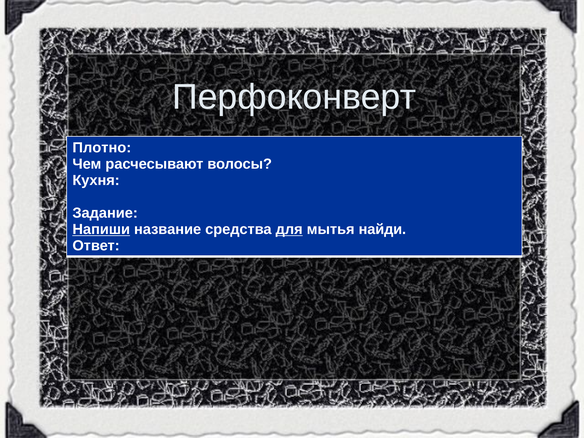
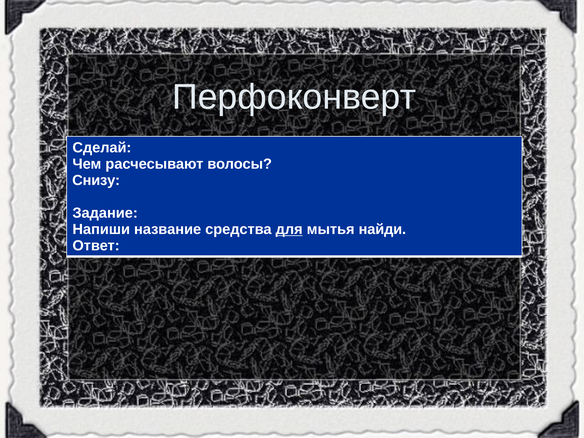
Плотно: Плотно -> Сделай
Кухня: Кухня -> Снизу
Напиши underline: present -> none
